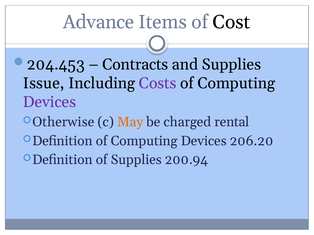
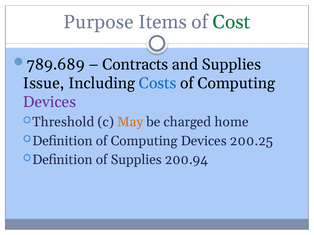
Advance: Advance -> Purpose
Cost colour: black -> green
204.453: 204.453 -> 789.689
Costs colour: purple -> blue
Otherwise: Otherwise -> Threshold
rental: rental -> home
206.20: 206.20 -> 200.25
